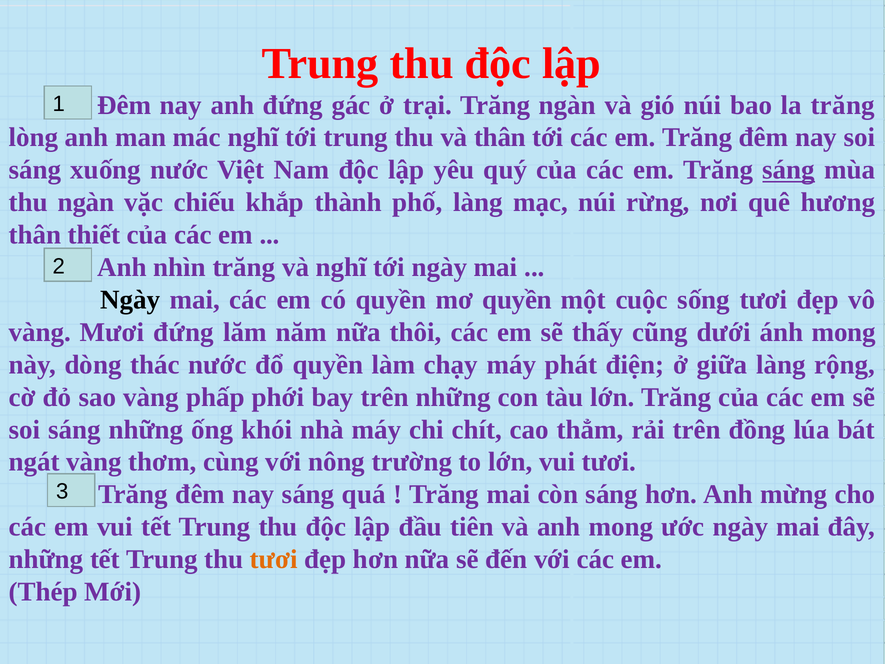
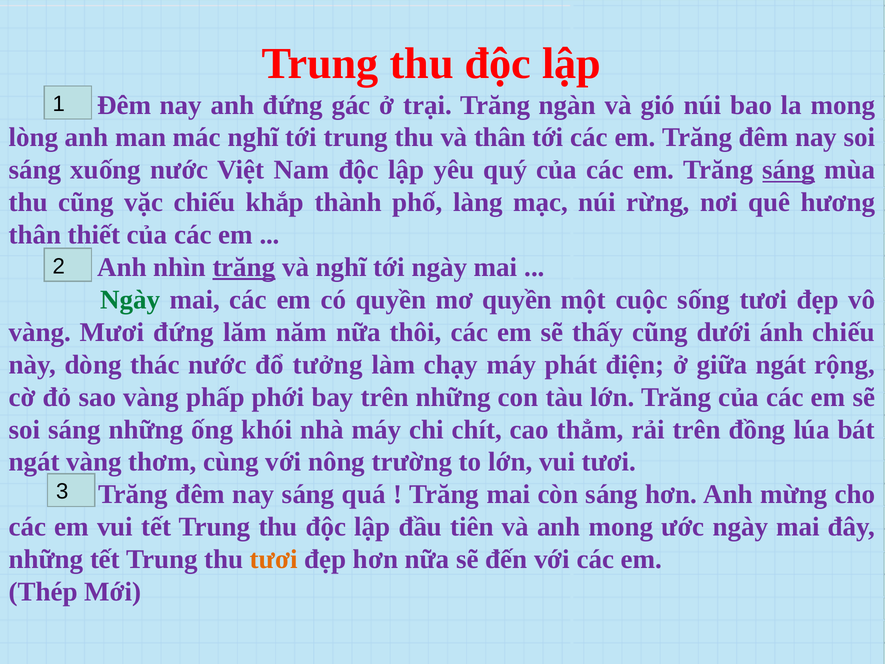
la trăng: trăng -> mong
thu ngàn: ngàn -> cũng
trăng at (244, 267) underline: none -> present
Ngày at (130, 300) colour: black -> green
ánh mong: mong -> chiếu
đổ quyền: quyền -> tưởng
giữa làng: làng -> ngát
